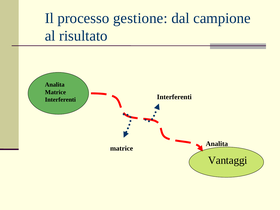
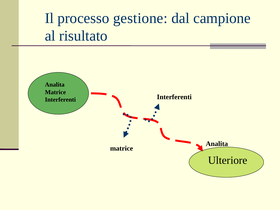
Vantaggi: Vantaggi -> Ulteriore
